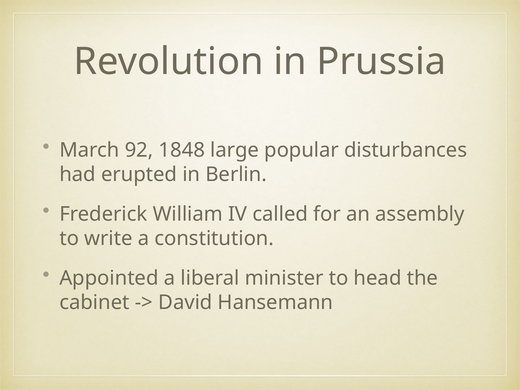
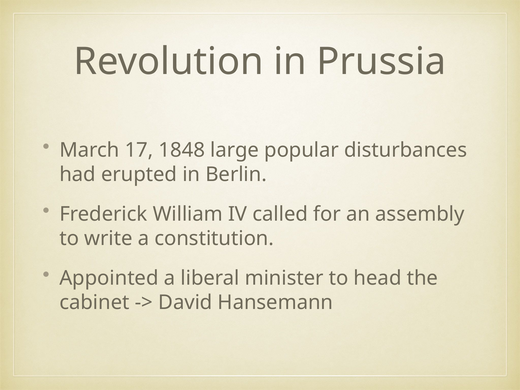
92: 92 -> 17
